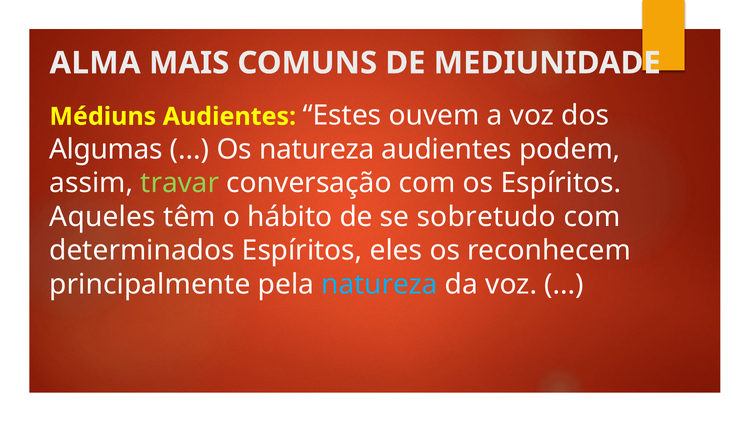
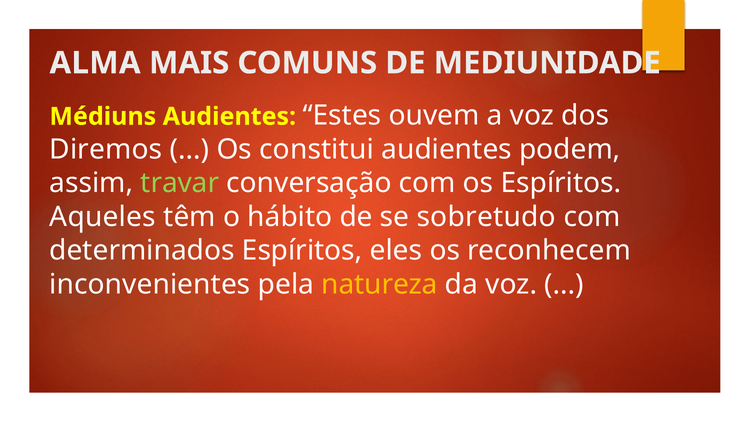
Algumas: Algumas -> Diremos
Os natureza: natureza -> constitui
principalmente: principalmente -> inconvenientes
natureza at (380, 284) colour: light blue -> yellow
